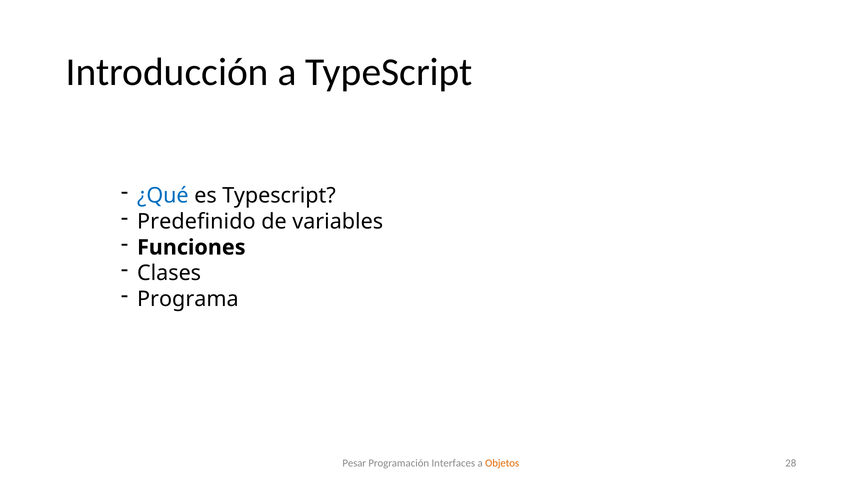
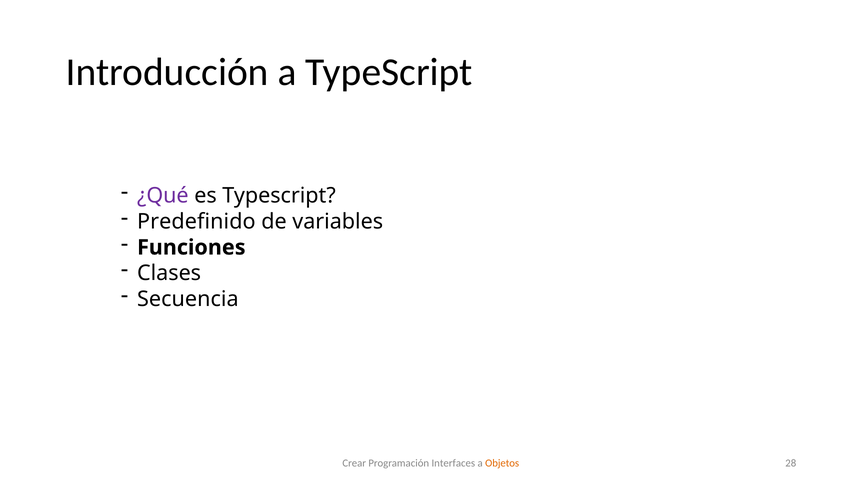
¿Qué colour: blue -> purple
Programa: Programa -> Secuencia
Pesar: Pesar -> Crear
